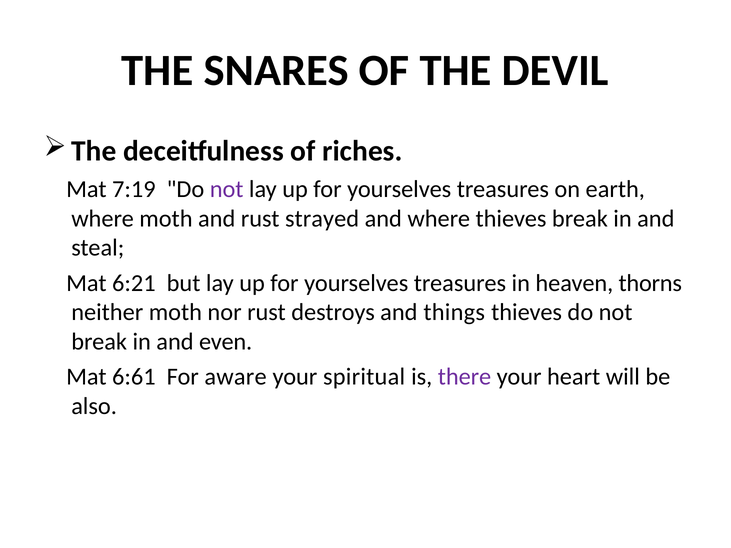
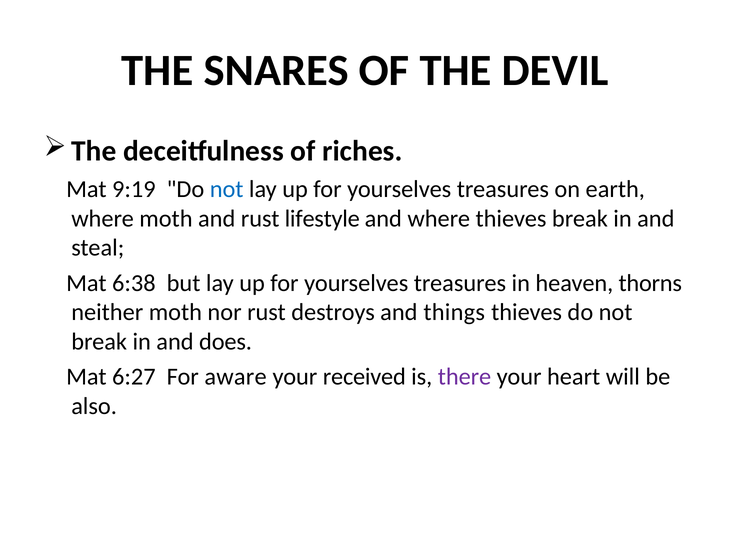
7:19: 7:19 -> 9:19
not at (227, 189) colour: purple -> blue
strayed: strayed -> lifestyle
6:21: 6:21 -> 6:38
even: even -> does
6:61: 6:61 -> 6:27
spiritual: spiritual -> received
